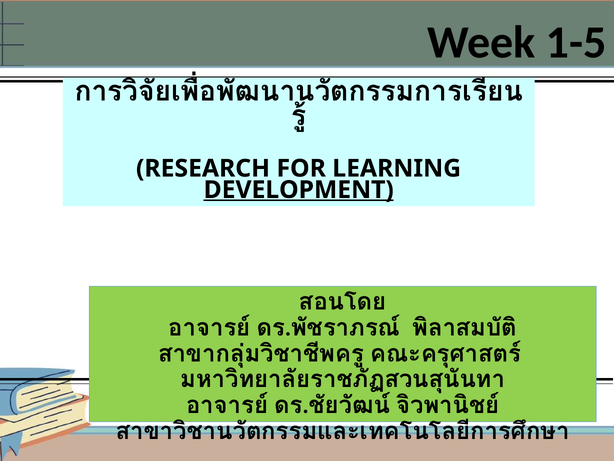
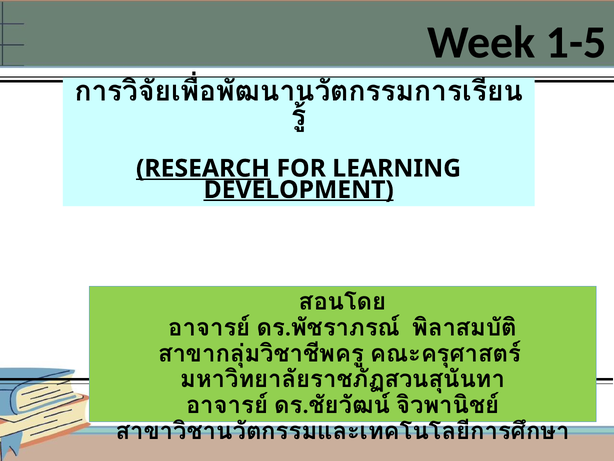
RESEARCH underline: none -> present
